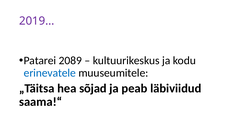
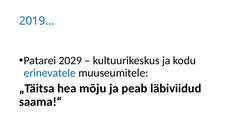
2019 colour: purple -> blue
2089: 2089 -> 2029
sõjad: sõjad -> mõju
